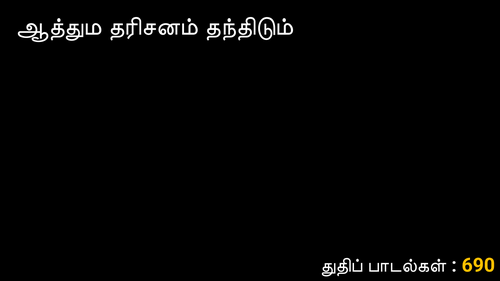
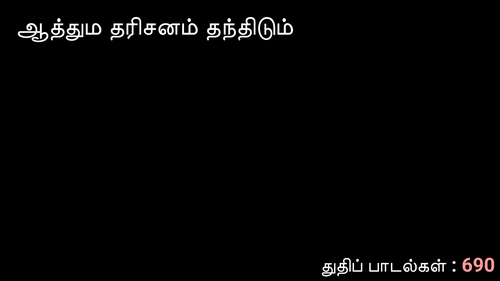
690 colour: yellow -> pink
